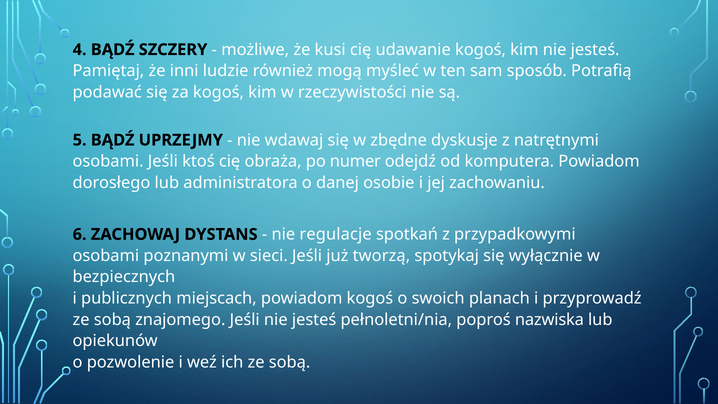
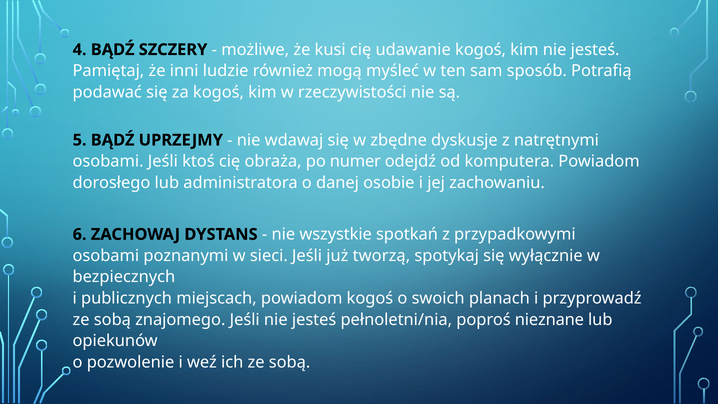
regulacje: regulacje -> wszystkie
nazwiska: nazwiska -> nieznane
